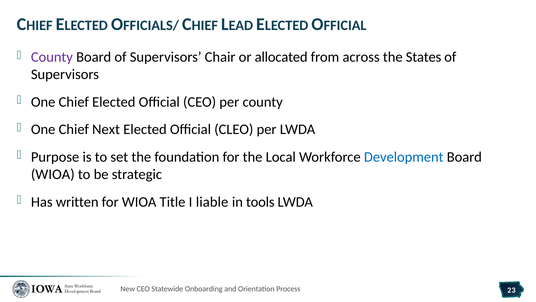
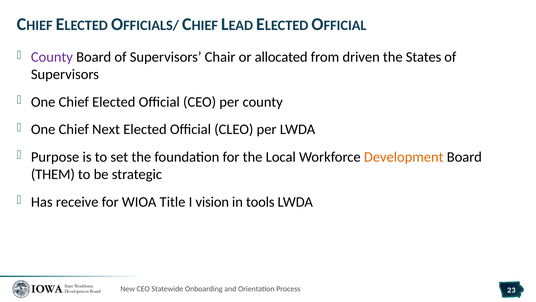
across: across -> driven
Development colour: blue -> orange
WIOA at (53, 174): WIOA -> THEM
written: written -> receive
liable: liable -> vision
